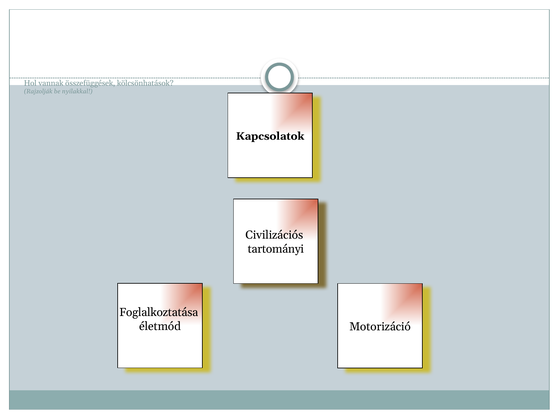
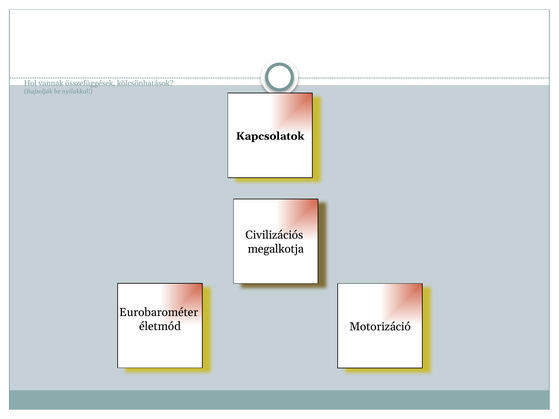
tartományi: tartományi -> megalkotja
Foglalkoztatása: Foglalkoztatása -> Eurobarométer
